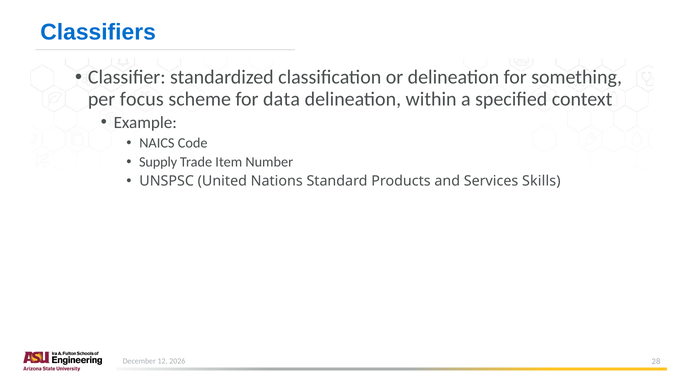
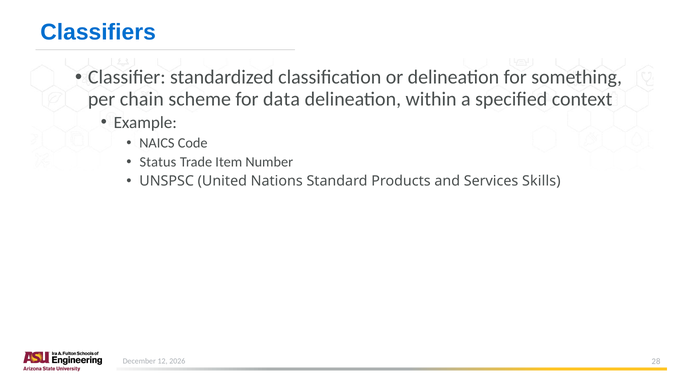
focus: focus -> chain
Supply: Supply -> Status
